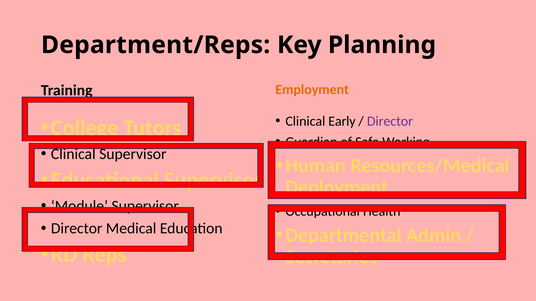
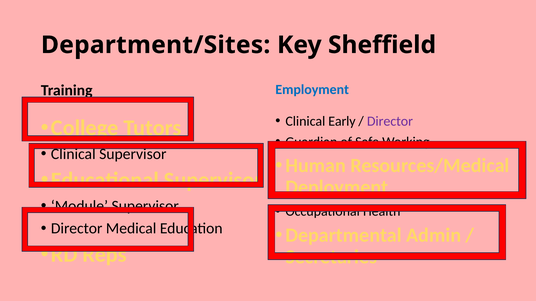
Department/Reps: Department/Reps -> Department/Sites
Planning: Planning -> Sheffield
Employment colour: orange -> blue
